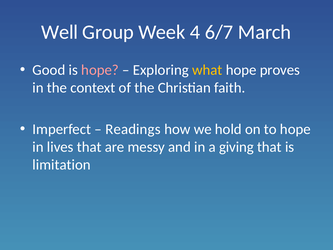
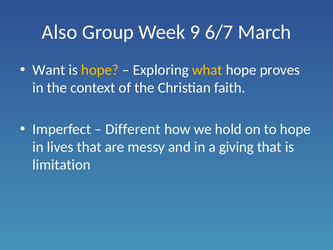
Well: Well -> Also
4: 4 -> 9
Good: Good -> Want
hope at (100, 70) colour: pink -> yellow
Readings: Readings -> Different
